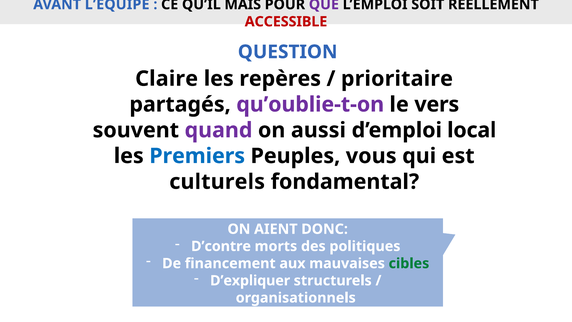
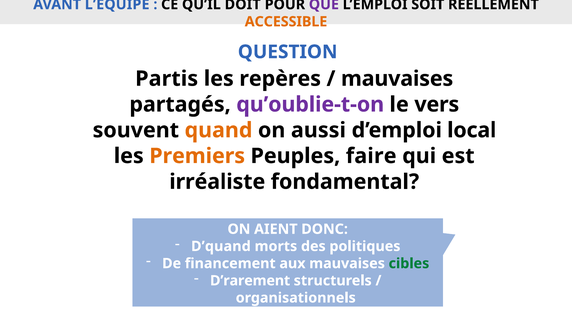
MAIS: MAIS -> DOIT
ACCESSIBLE colour: red -> orange
Claire: Claire -> Partis
prioritaire at (397, 79): prioritaire -> mauvaises
quand colour: purple -> orange
Premiers colour: blue -> orange
vous: vous -> faire
culturels: culturels -> irréaliste
D’contre: D’contre -> D’quand
D’expliquer: D’expliquer -> D’rarement
